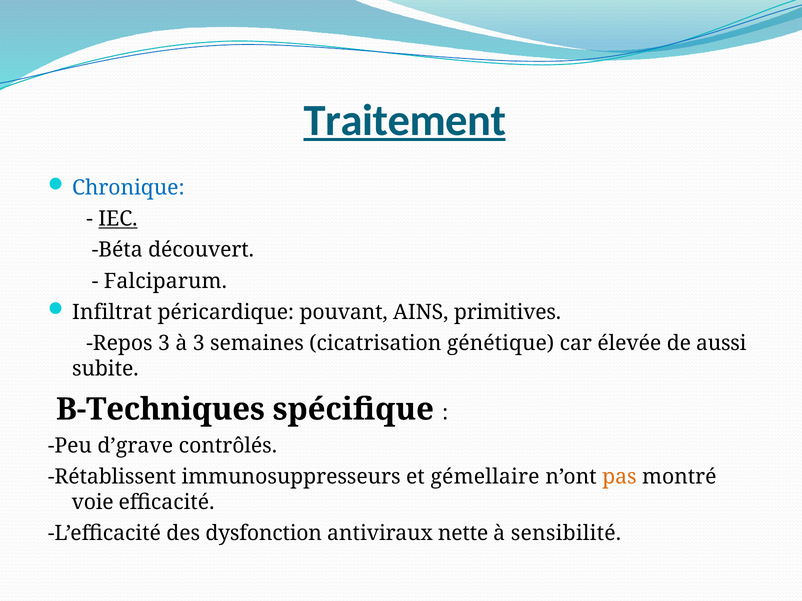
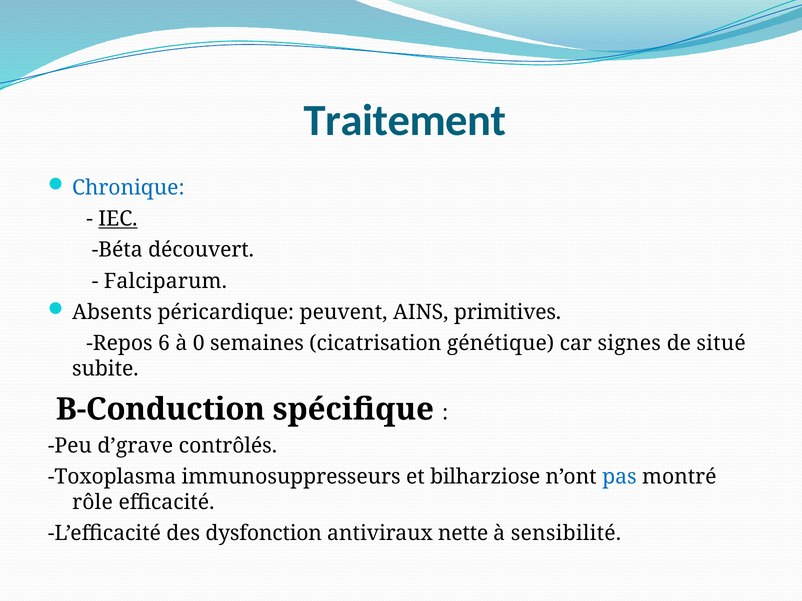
Traitement underline: present -> none
Infiltrat: Infiltrat -> Absents
pouvant: pouvant -> peuvent
Repos 3: 3 -> 6
à 3: 3 -> 0
élevée: élevée -> signes
aussi: aussi -> situé
B-Techniques: B-Techniques -> B-Conduction
Rétablissent: Rétablissent -> Toxoplasma
gémellaire: gémellaire -> bilharziose
pas colour: orange -> blue
voie: voie -> rôle
